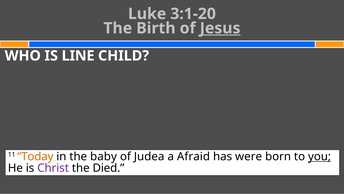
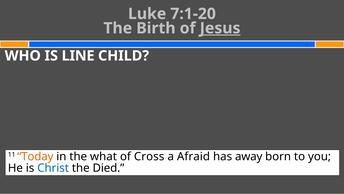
3:1-20: 3:1-20 -> 7:1-20
baby: baby -> what
Judea: Judea -> Cross
were: were -> away
you underline: present -> none
Christ colour: purple -> blue
